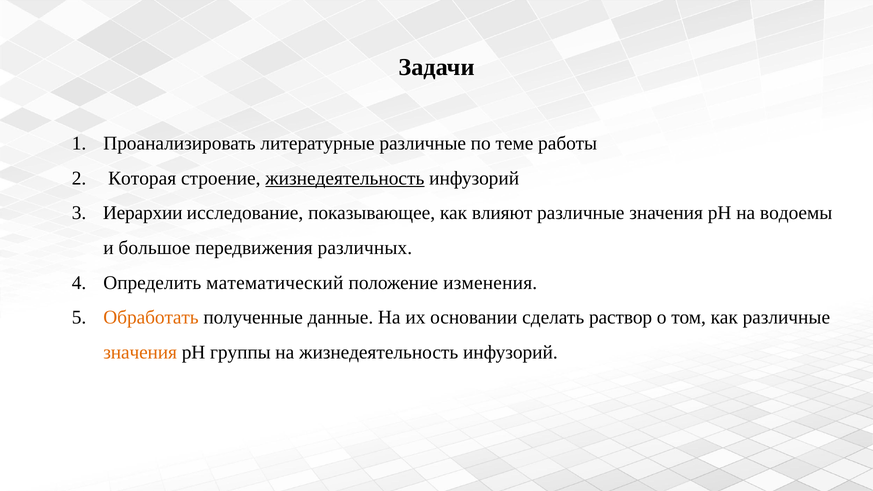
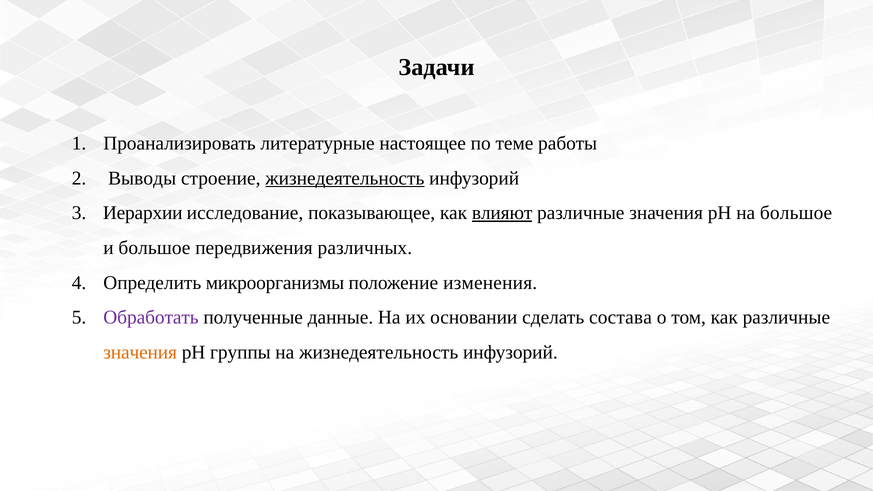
литературные различные: различные -> настоящее
Которая: Которая -> Выводы
влияют underline: none -> present
на водоемы: водоемы -> большое
математический: математический -> микроорганизмы
Обработать colour: orange -> purple
раствор: раствор -> состава
